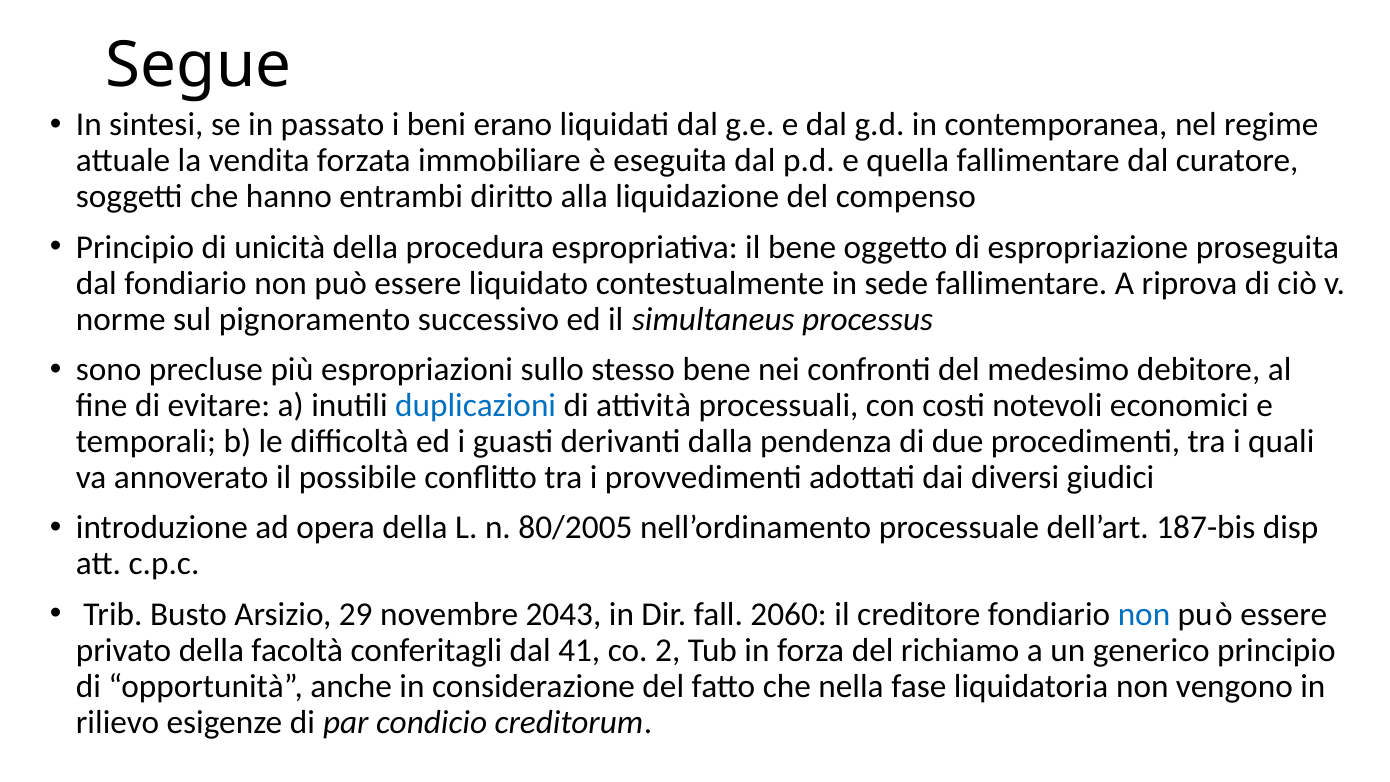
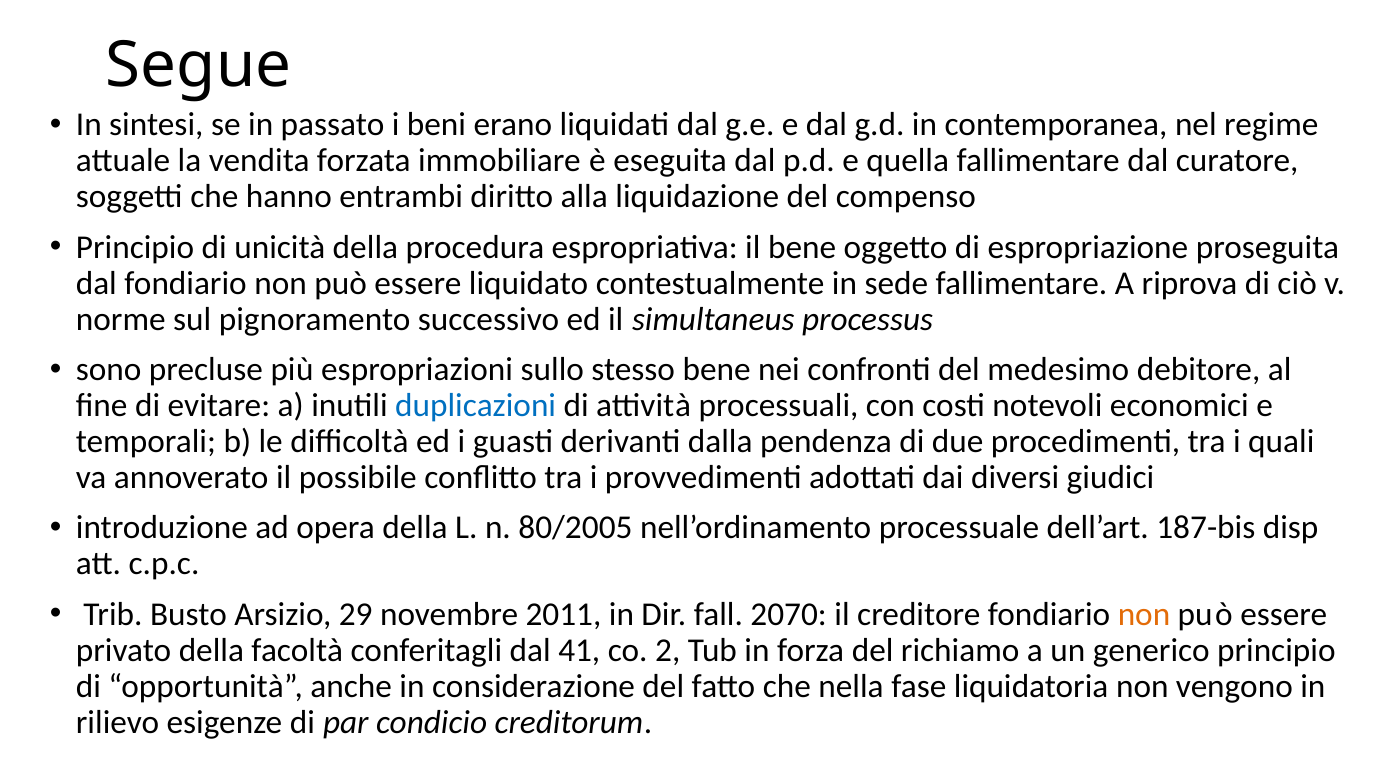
2043: 2043 -> 2011
2060: 2060 -> 2070
non at (1144, 614) colour: blue -> orange
